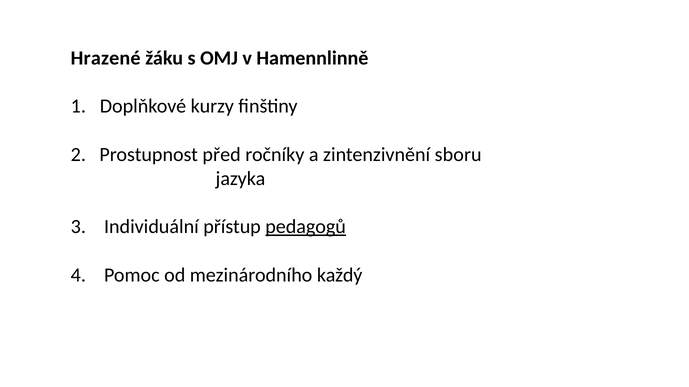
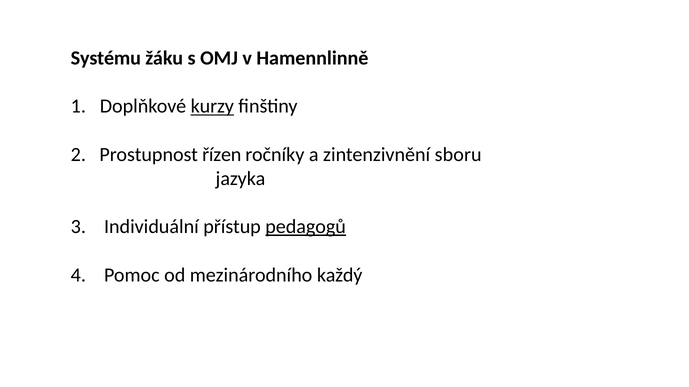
Hrazené: Hrazené -> Systému
kurzy underline: none -> present
před: před -> řízen
